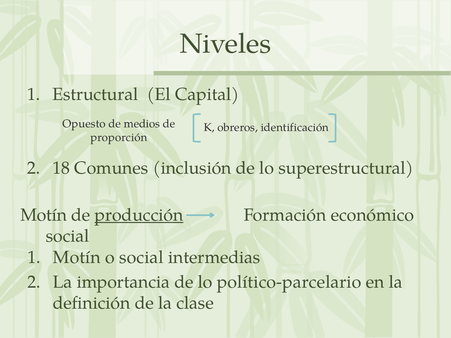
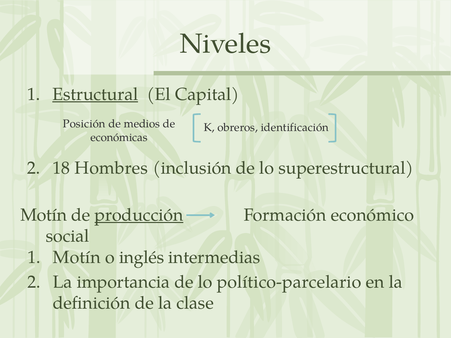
Estructural underline: none -> present
Opuesto: Opuesto -> Posición
proporción: proporción -> económicas
Comunes: Comunes -> Hombres
o social: social -> inglés
